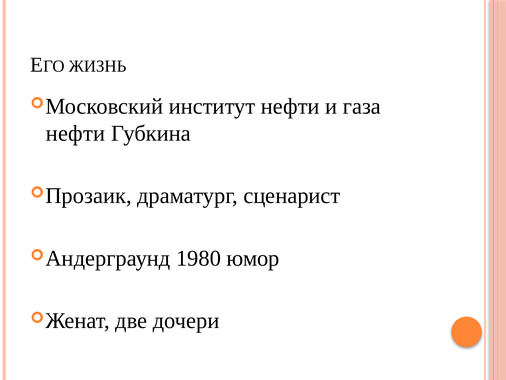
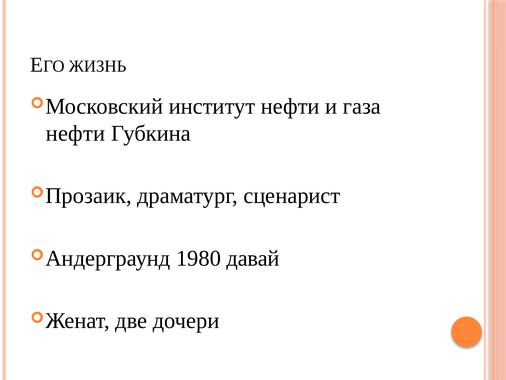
юмор: юмор -> давай
